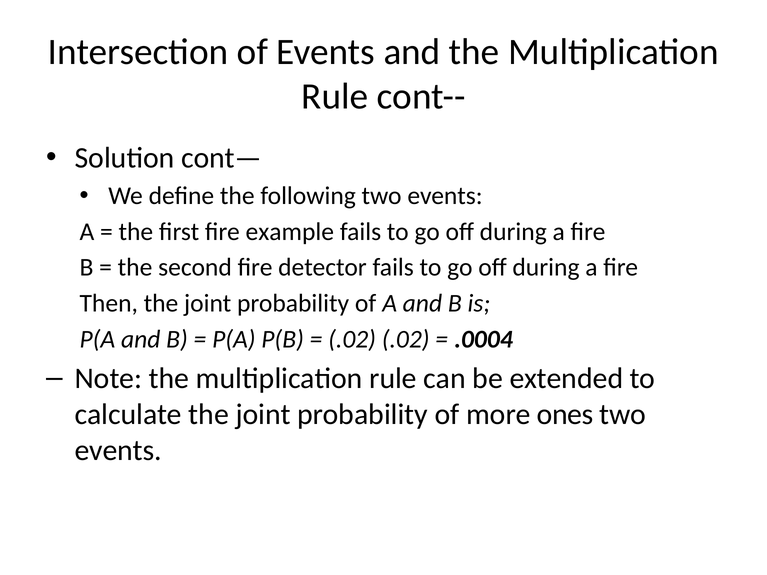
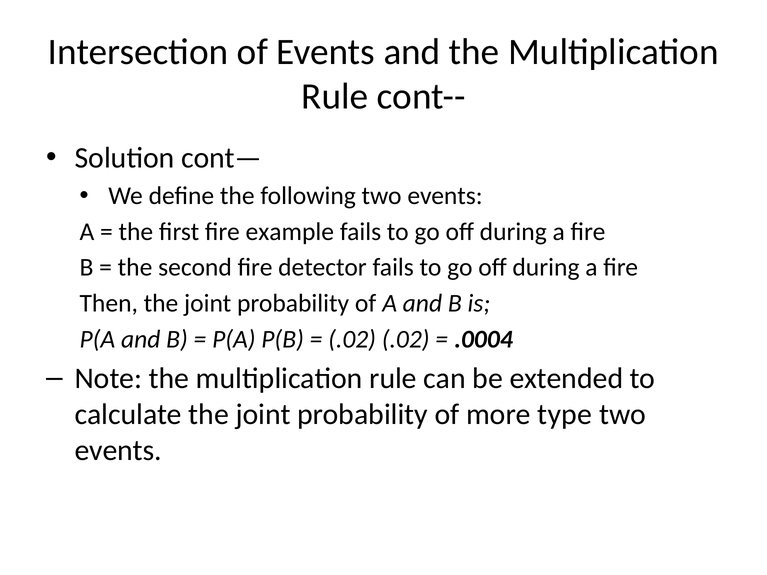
ones: ones -> type
